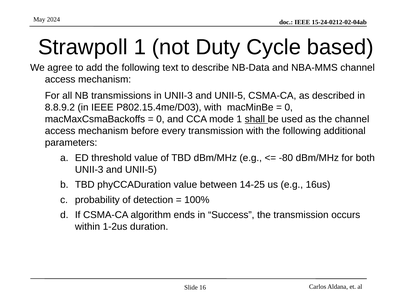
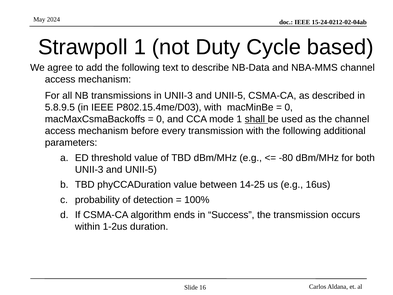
8.8.9.2: 8.8.9.2 -> 5.8.9.5
